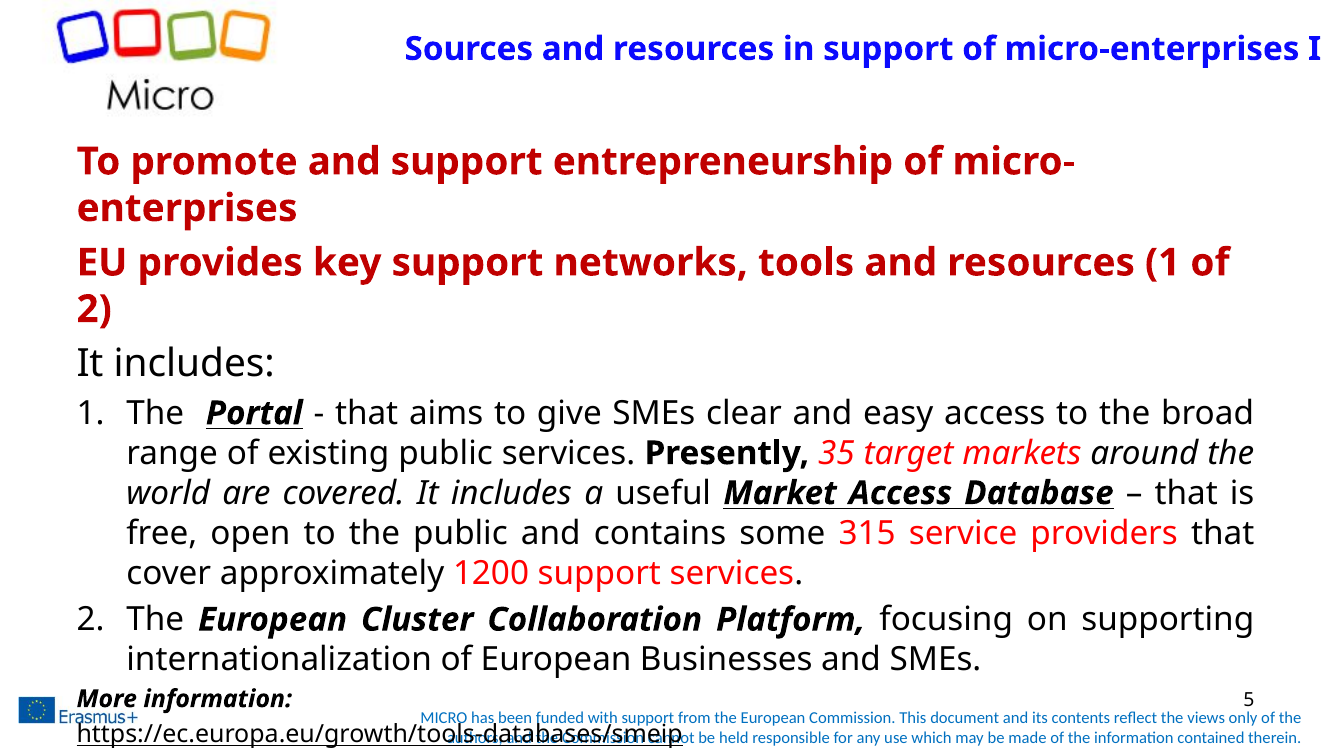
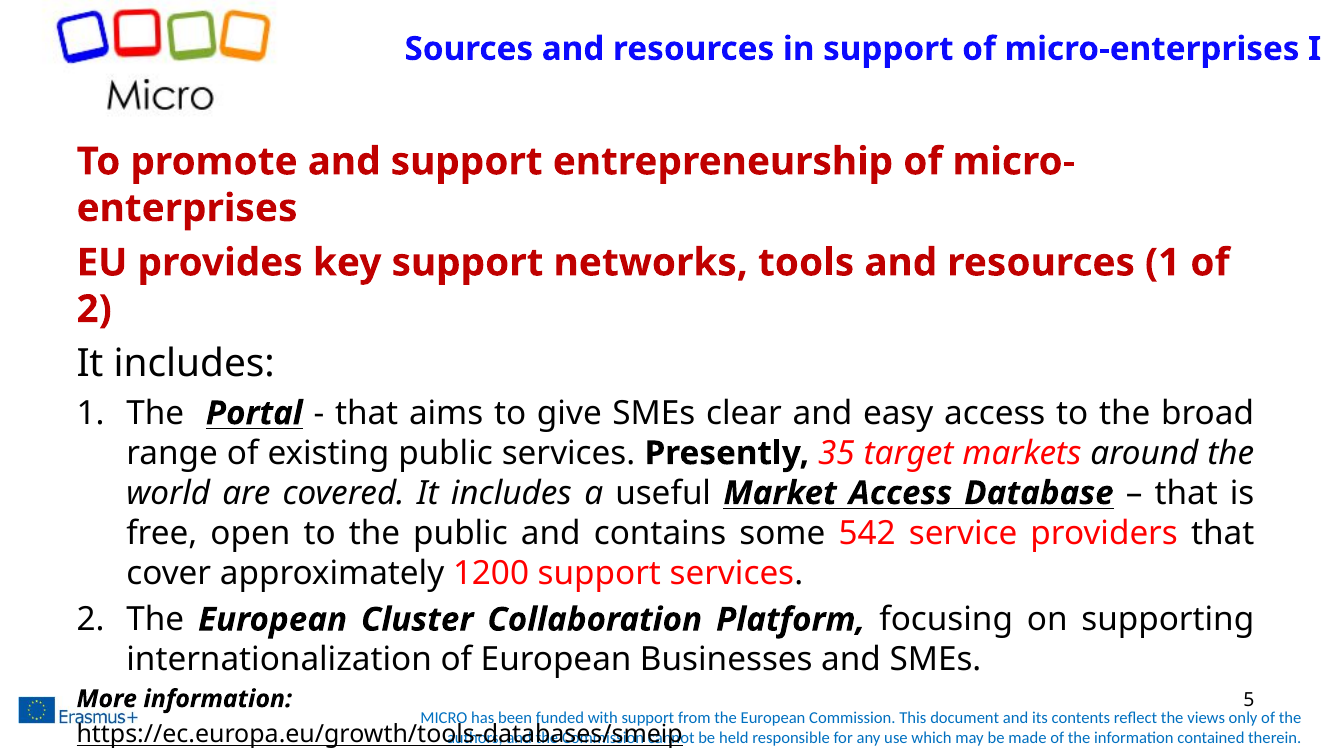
315: 315 -> 542
